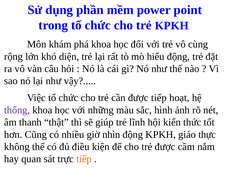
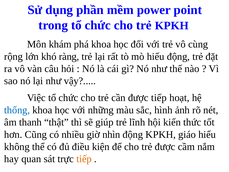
diện: diện -> ràng
thống colour: purple -> blue
thực: thực -> hiểu
